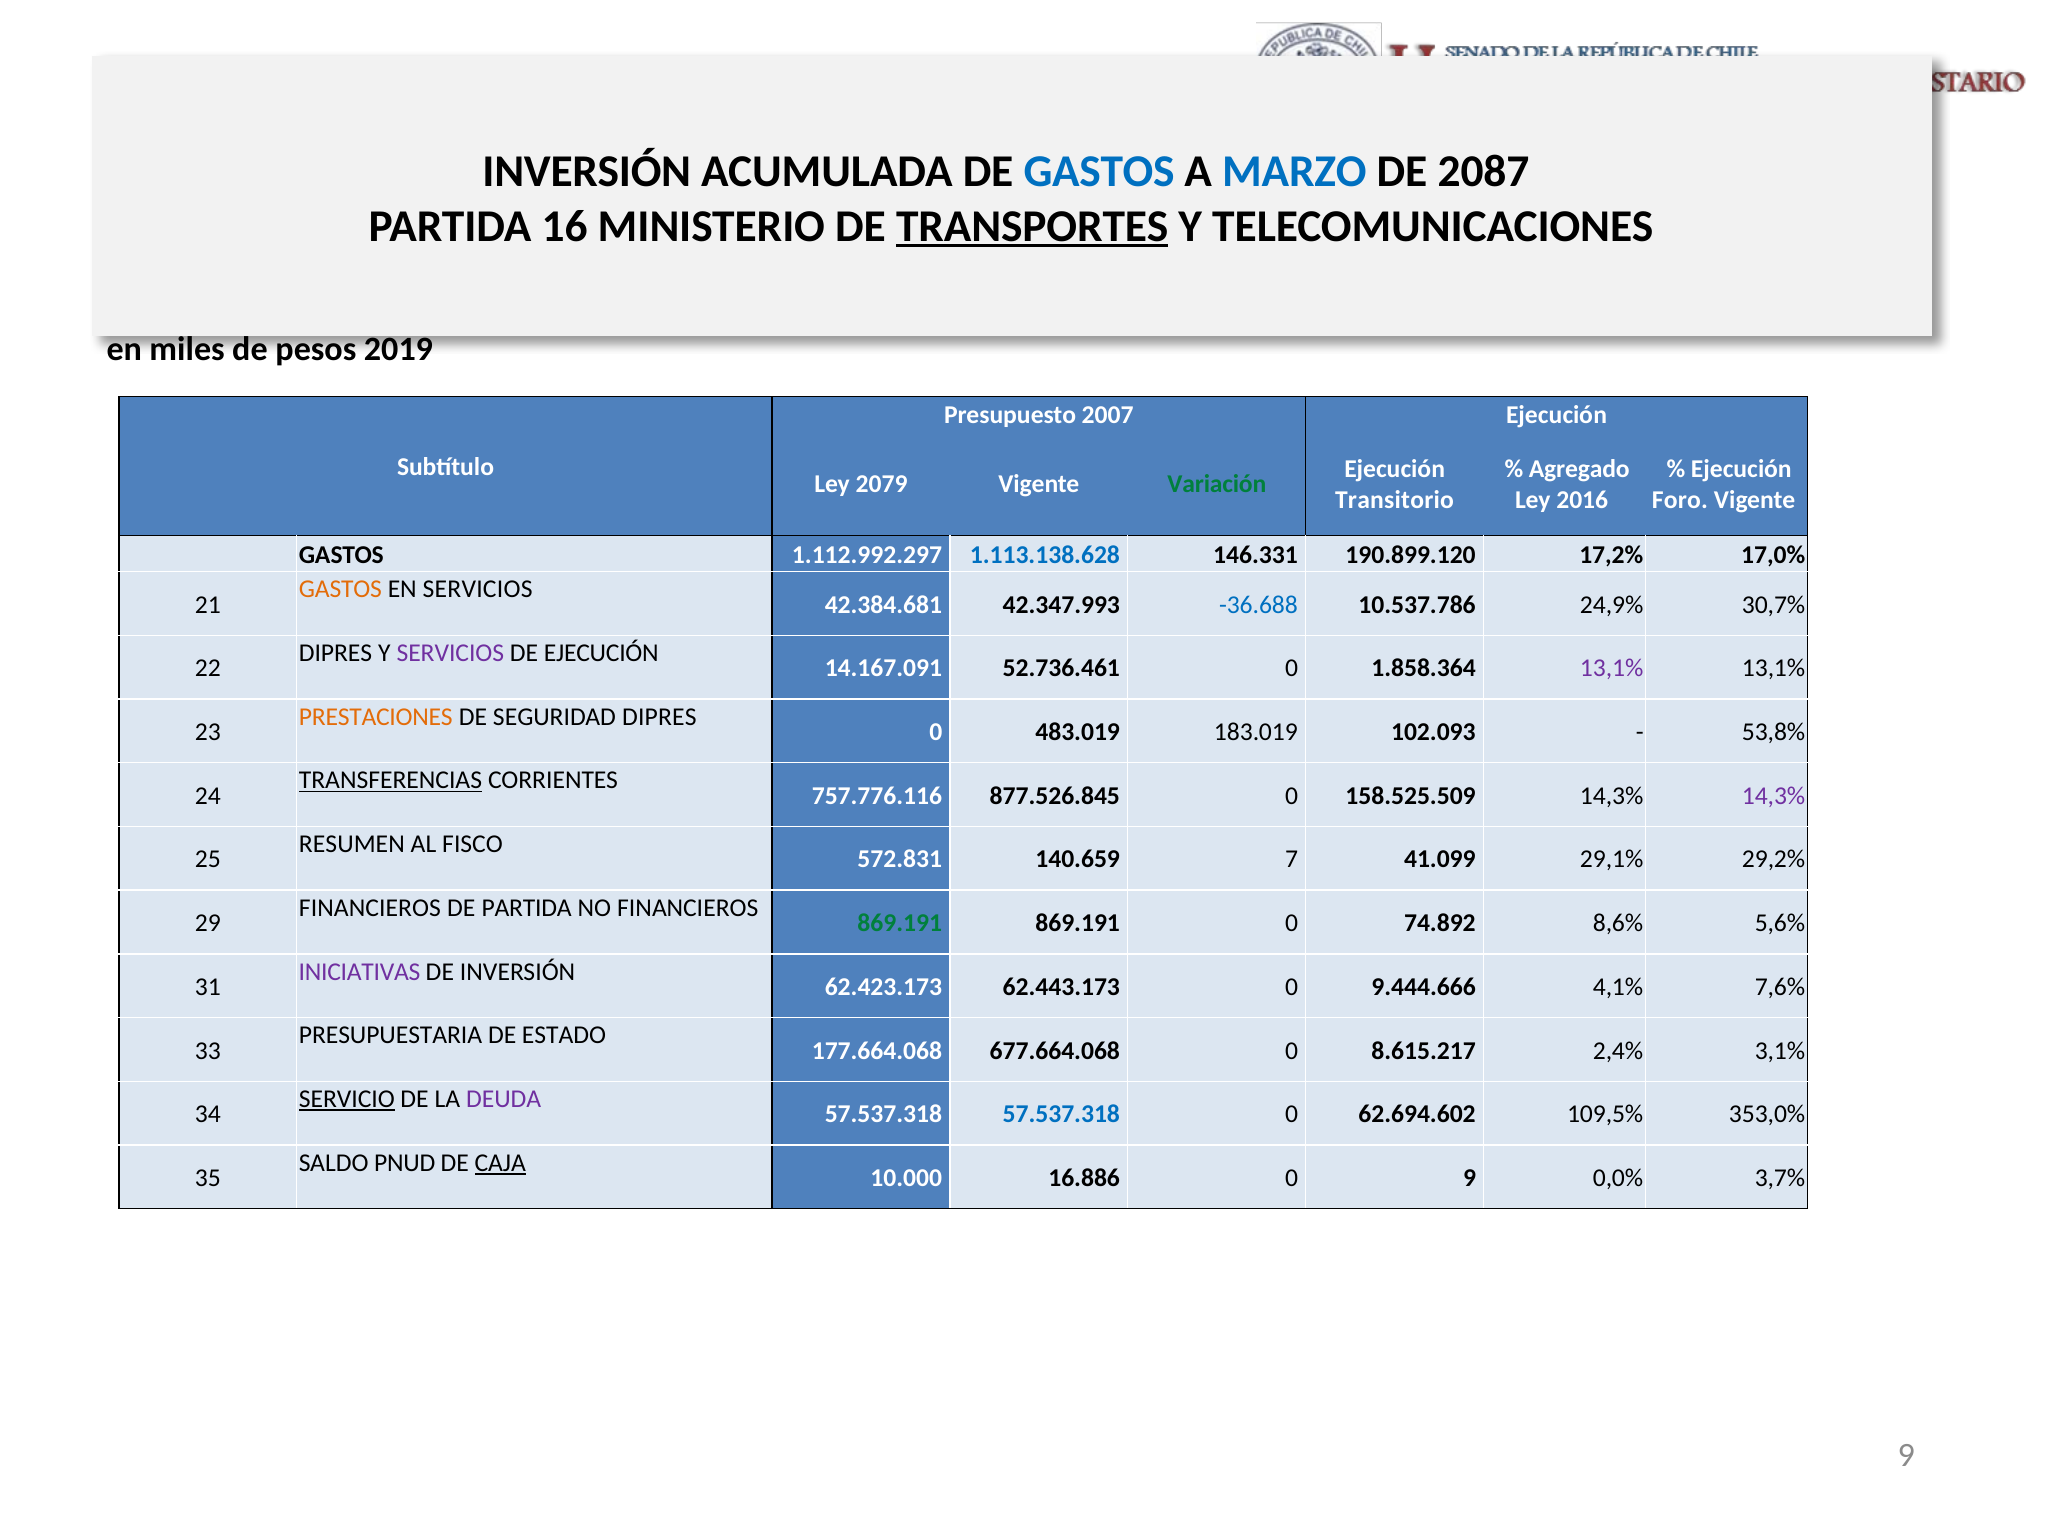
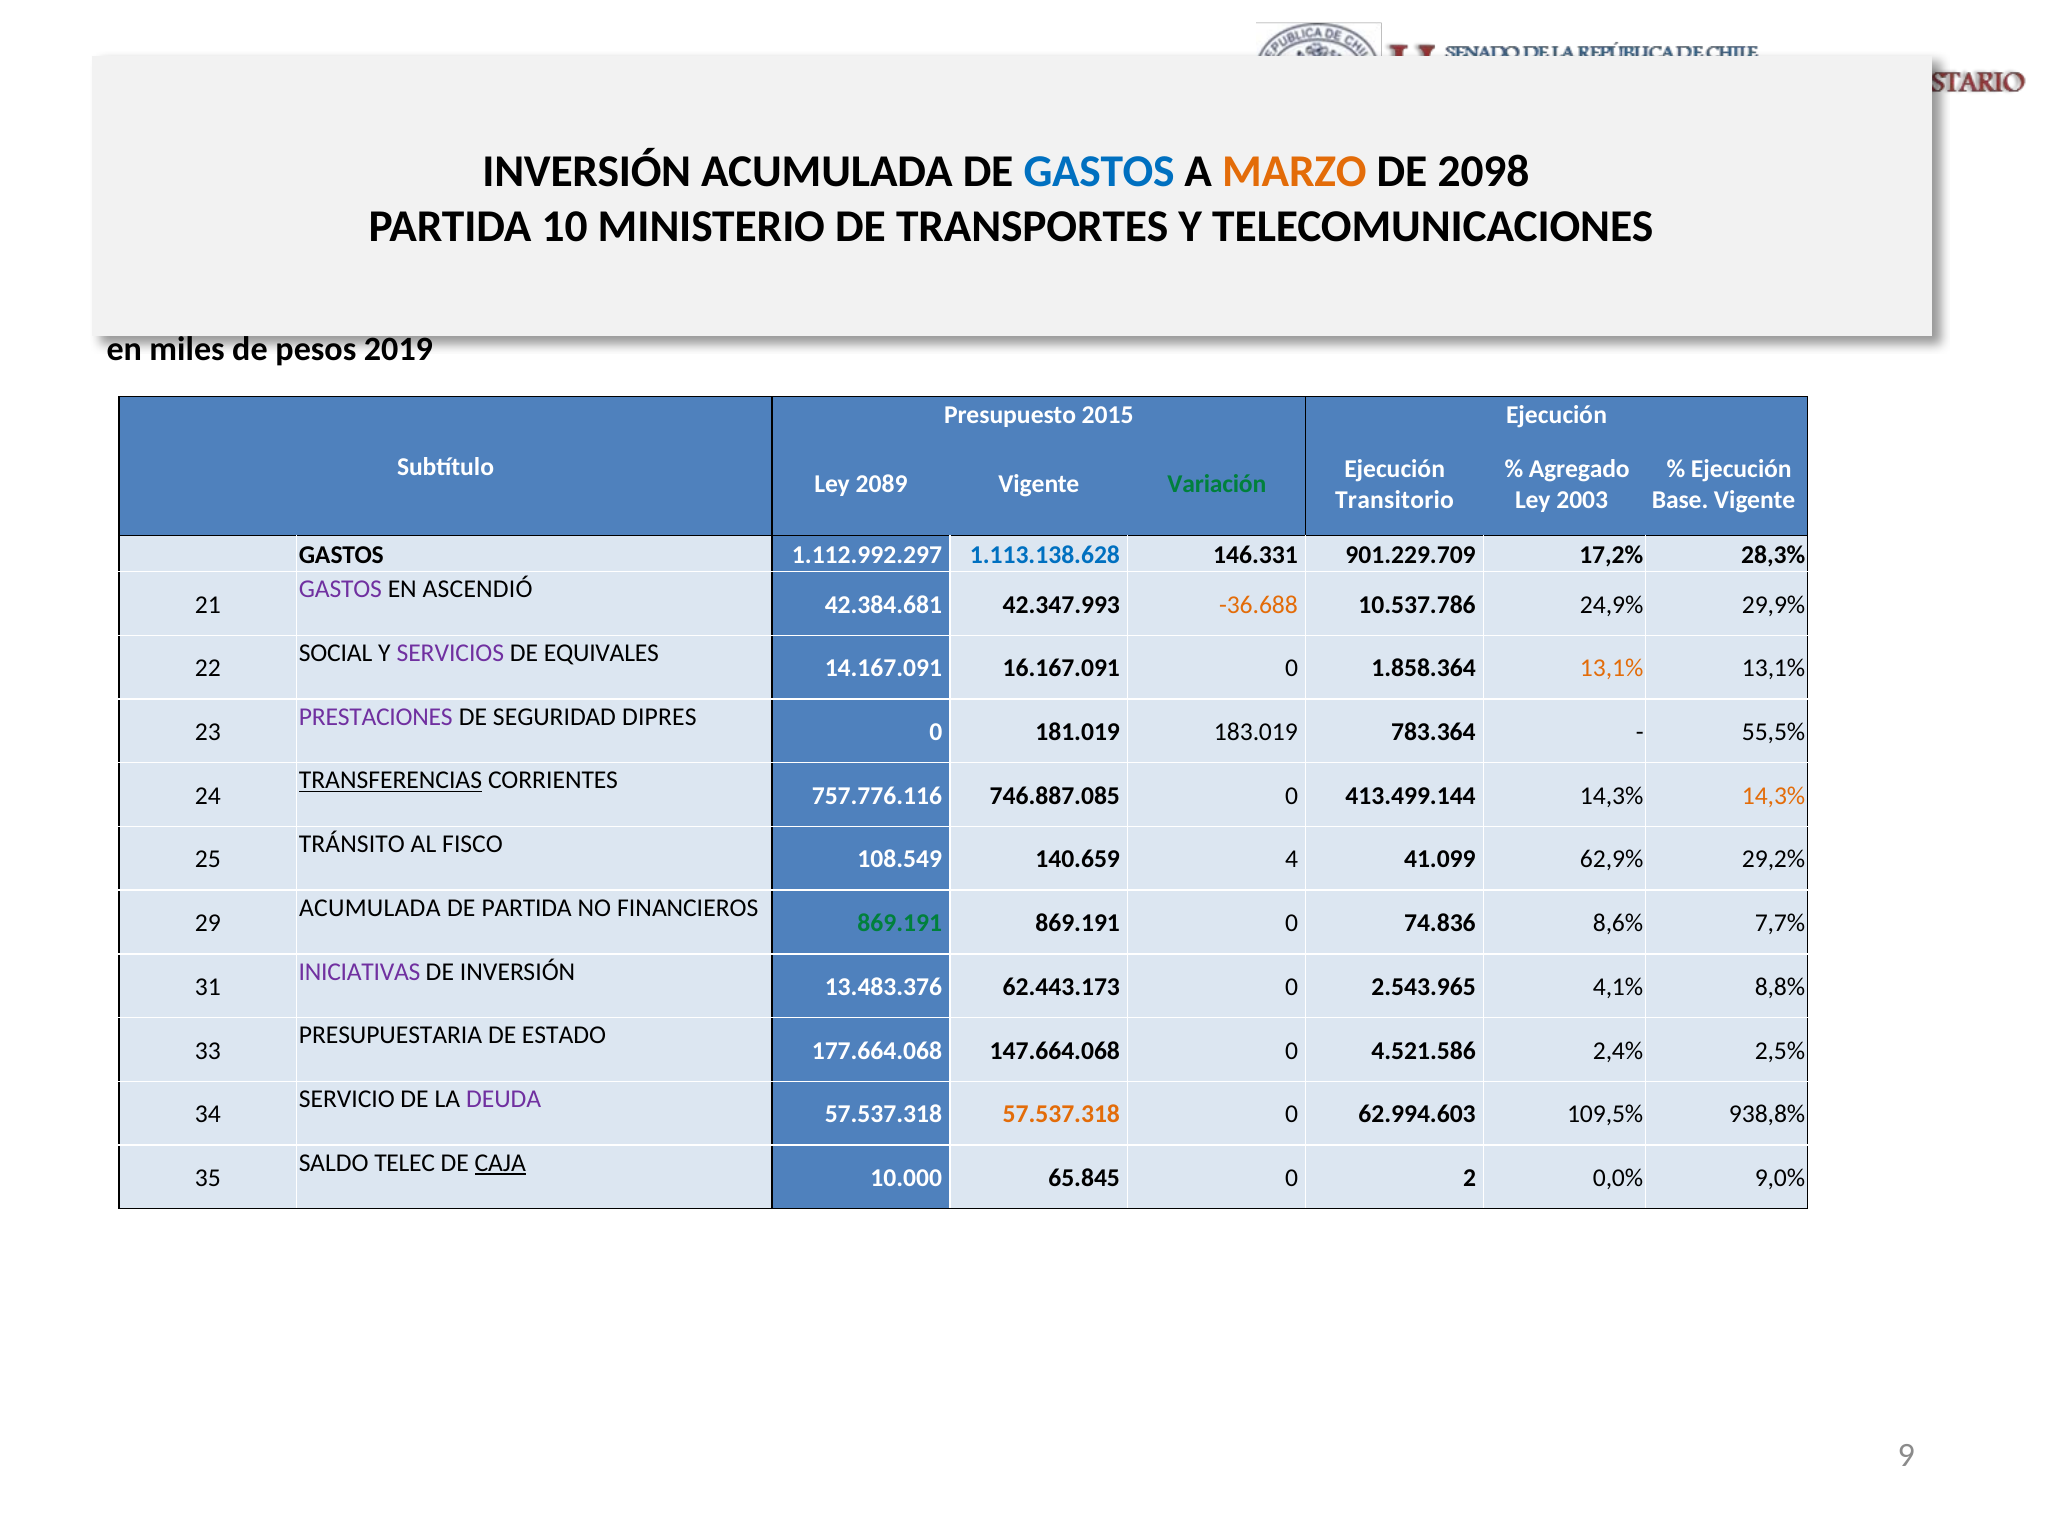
MARZO colour: blue -> orange
2087: 2087 -> 2098
16: 16 -> 10
TRANSPORTES underline: present -> none
2007: 2007 -> 2015
2079: 2079 -> 2089
2016: 2016 -> 2003
Foro at (1680, 500): Foro -> Base
190.899.120: 190.899.120 -> 901.229.709
17,0%: 17,0% -> 28,3%
GASTOS at (340, 589) colour: orange -> purple
EN SERVICIOS: SERVICIOS -> ASCENDIÓ
-36.688 colour: blue -> orange
30,7%: 30,7% -> 29,9%
DIPRES at (336, 653): DIPRES -> SOCIAL
EJECUCIÓN at (601, 653): EJECUCIÓN -> EQUIVALES
52.736.461: 52.736.461 -> 16.167.091
13,1% at (1612, 668) colour: purple -> orange
PRESTACIONES colour: orange -> purple
483.019: 483.019 -> 181.019
102.093: 102.093 -> 783.364
53,8%: 53,8% -> 55,5%
877.526.845: 877.526.845 -> 746.887.085
158.525.509: 158.525.509 -> 413.499.144
14,3% at (1774, 796) colour: purple -> orange
RESUMEN: RESUMEN -> TRÁNSITO
572.831: 572.831 -> 108.549
7: 7 -> 4
29,1%: 29,1% -> 62,9%
FINANCIEROS at (370, 908): FINANCIEROS -> ACUMULADA
74.892: 74.892 -> 74.836
5,6%: 5,6% -> 7,7%
62.423.173: 62.423.173 -> 13.483.376
9.444.666: 9.444.666 -> 2.543.965
7,6%: 7,6% -> 8,8%
677.664.068: 677.664.068 -> 147.664.068
8.615.217: 8.615.217 -> 4.521.586
3,1%: 3,1% -> 2,5%
SERVICIO underline: present -> none
57.537.318 at (1061, 1115) colour: blue -> orange
62.694.602: 62.694.602 -> 62.994.603
353,0%: 353,0% -> 938,8%
PNUD: PNUD -> TELEC
16.886: 16.886 -> 65.845
0 9: 9 -> 2
3,7%: 3,7% -> 9,0%
